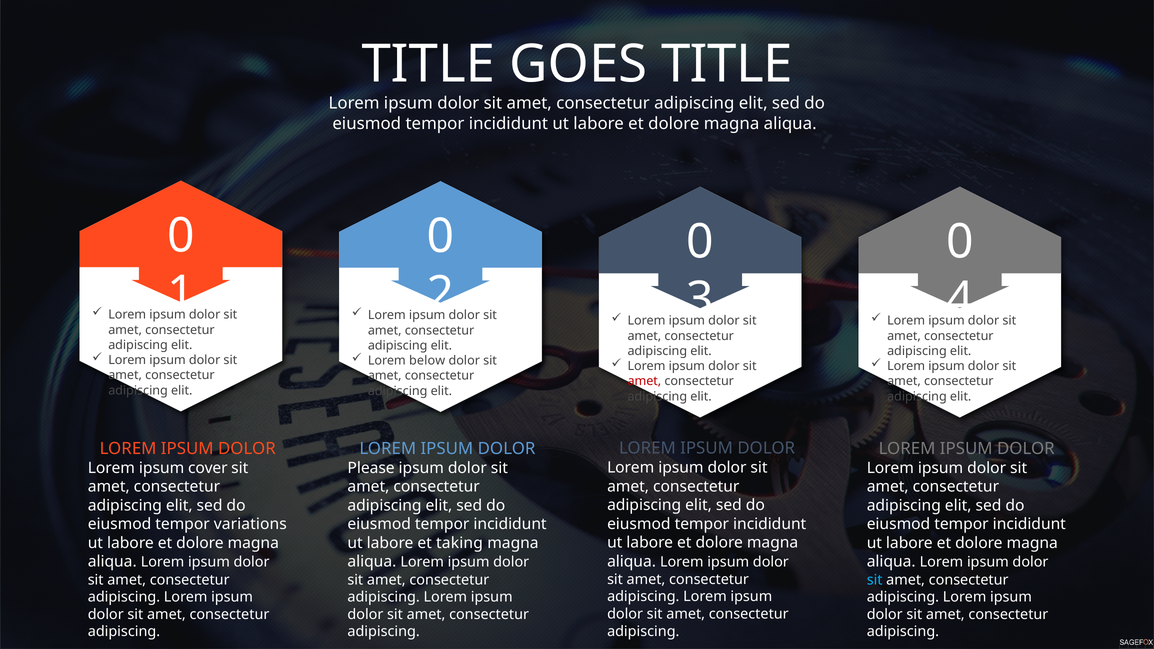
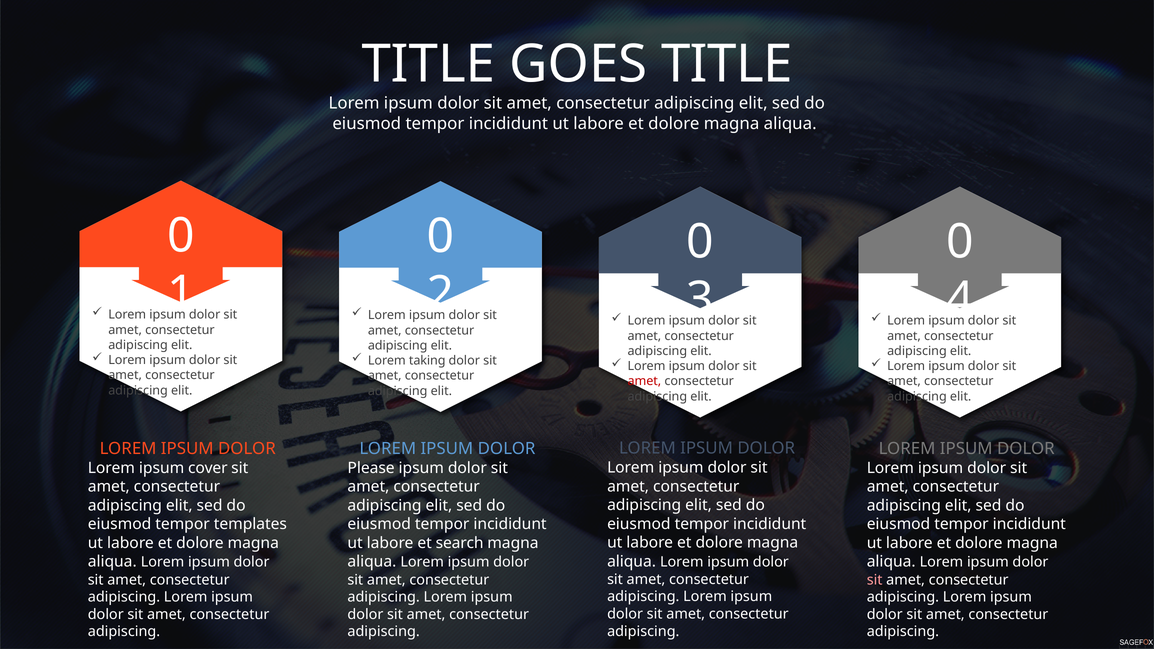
below: below -> taking
variations: variations -> templates
taking: taking -> search
sit at (875, 580) colour: light blue -> pink
